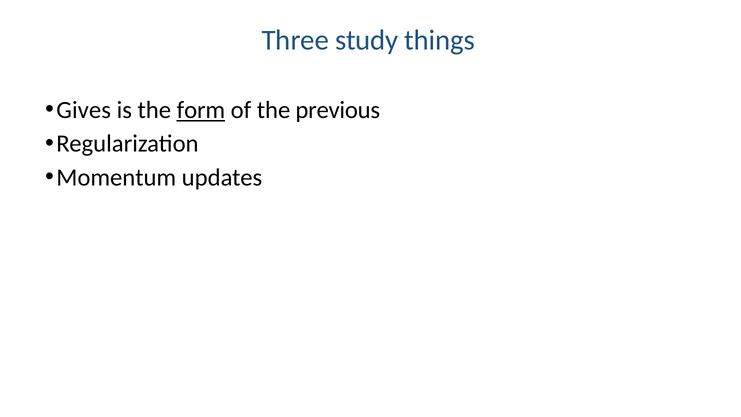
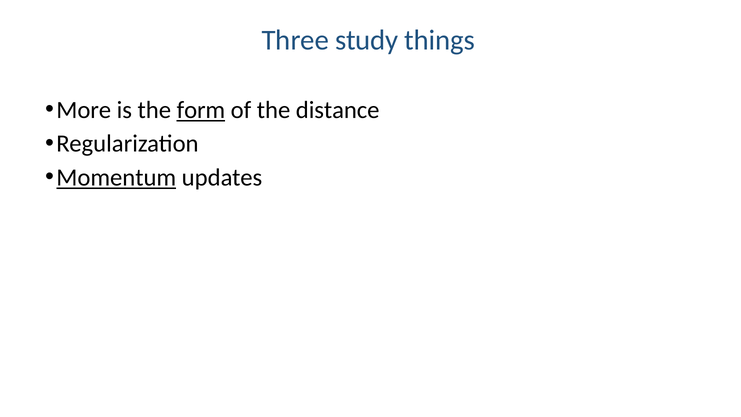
Gives: Gives -> More
previous: previous -> distance
Momentum underline: none -> present
